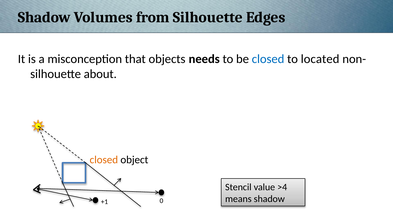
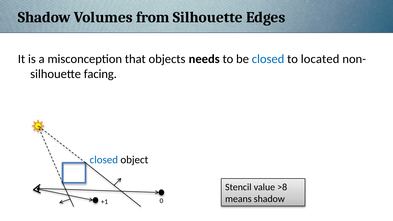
about: about -> facing
closed at (104, 160) colour: orange -> blue
>4: >4 -> >8
